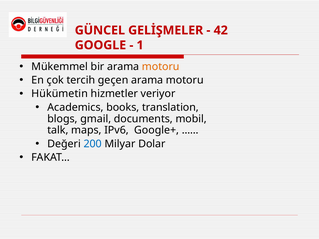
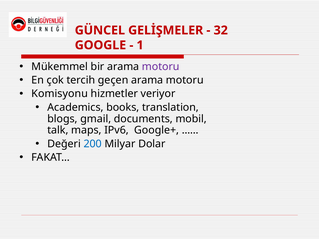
42: 42 -> 32
motoru at (161, 67) colour: orange -> purple
Hükümetin: Hükümetin -> Komisyonu
